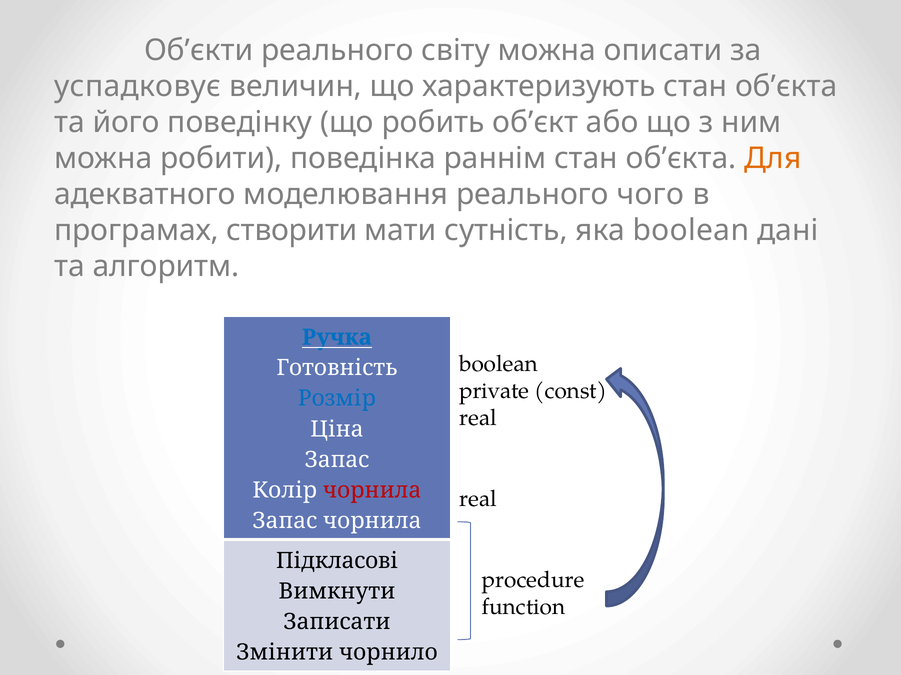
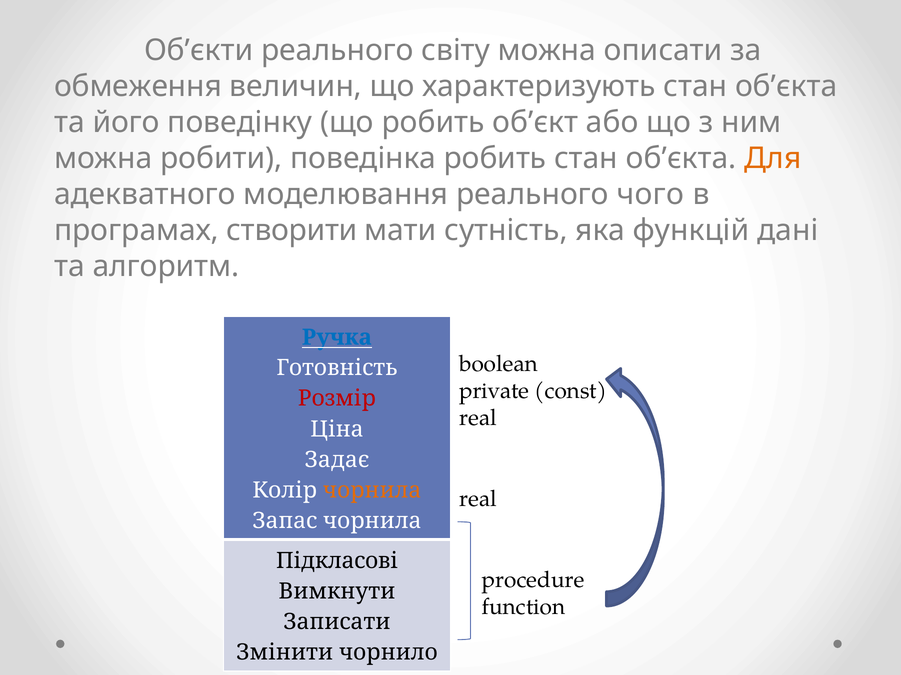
успадковує: успадковує -> обмеження
поведінка раннім: раннім -> робить
яка boolean: boolean -> функцій
Розмір colour: blue -> red
Запас at (337, 460): Запас -> Задає
чорнила at (372, 491) colour: red -> orange
